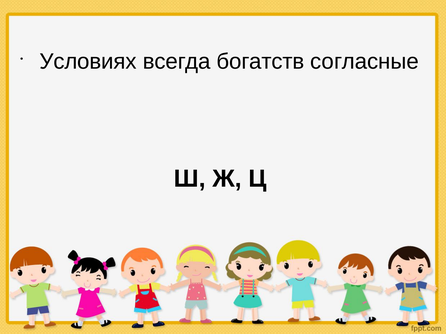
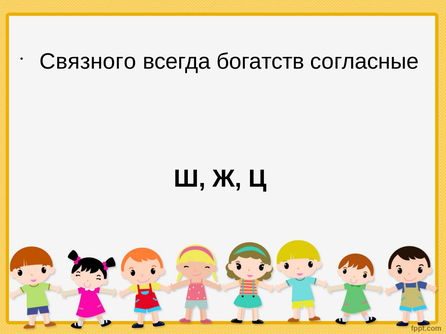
Условиях: Условиях -> Связного
